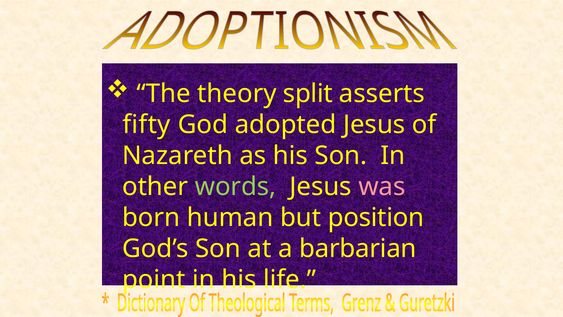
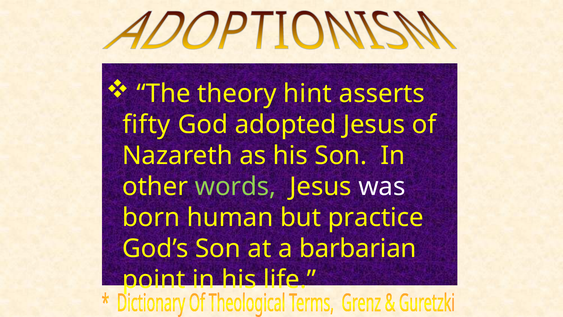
split: split -> hint
was colour: pink -> white
position: position -> practice
